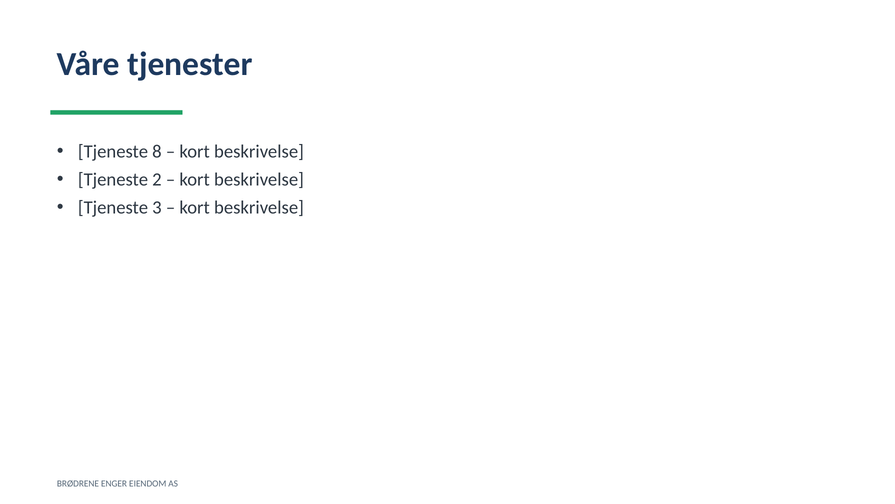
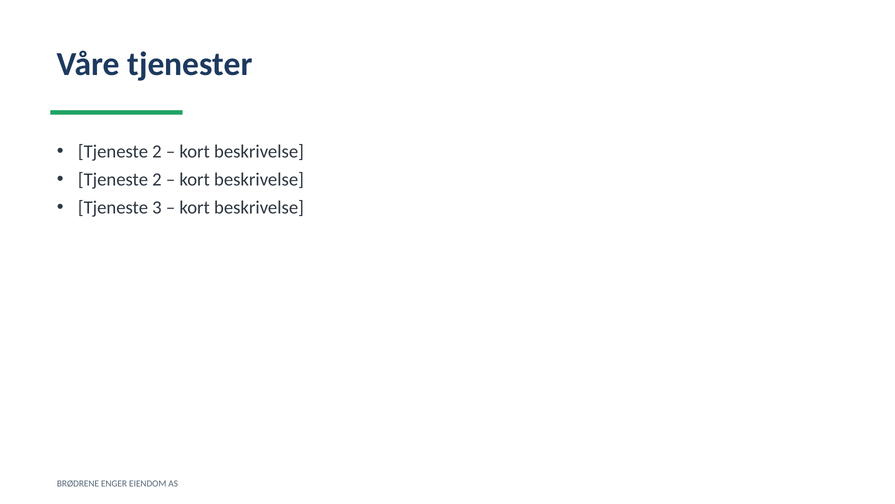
8 at (157, 152): 8 -> 2
